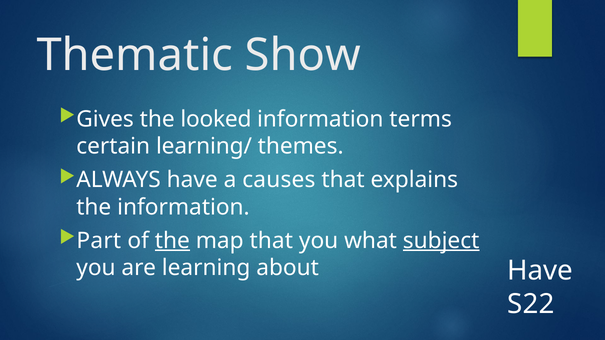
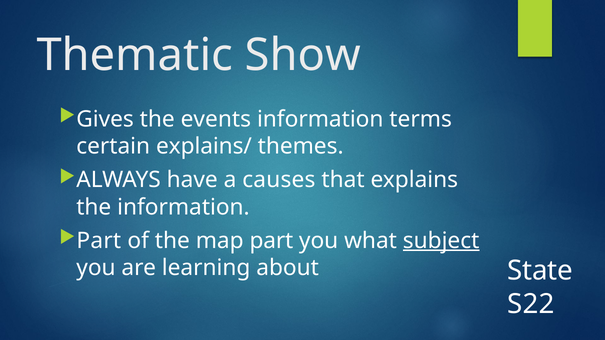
looked: looked -> events
learning/: learning/ -> explains/
the at (172, 241) underline: present -> none
map that: that -> part
about Have: Have -> State
